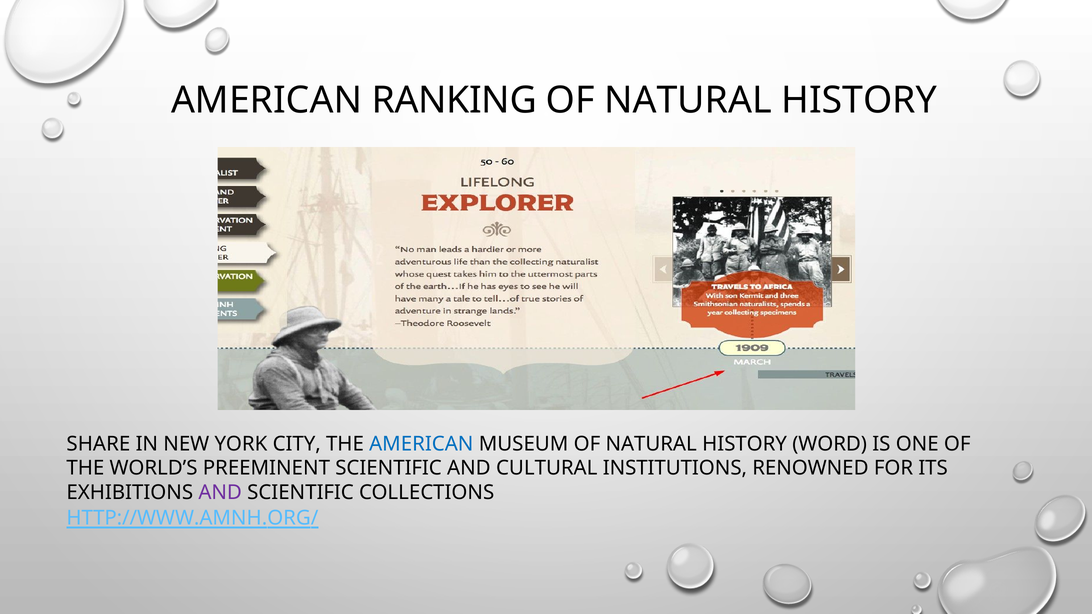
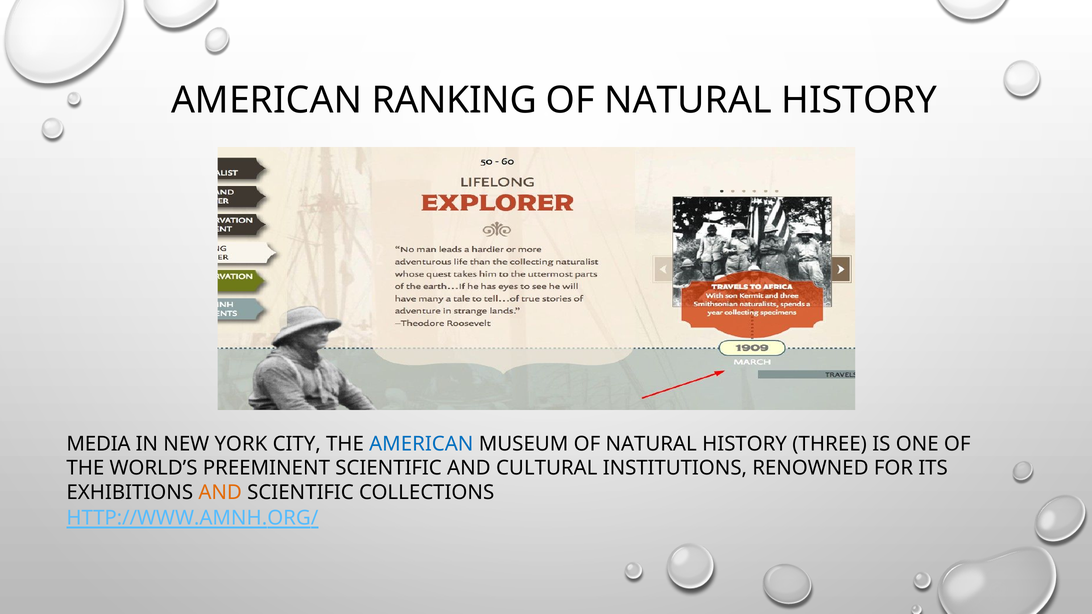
SHARE: SHARE -> MEDIA
WORD: WORD -> THREE
AND at (220, 493) colour: purple -> orange
